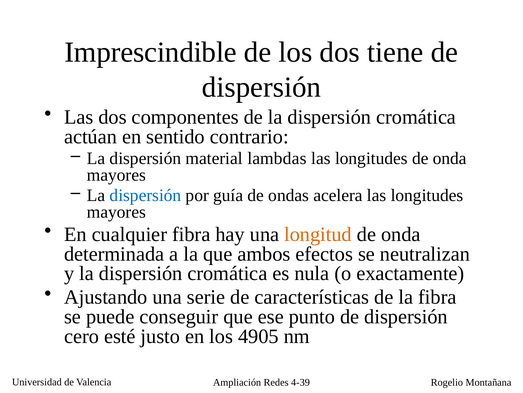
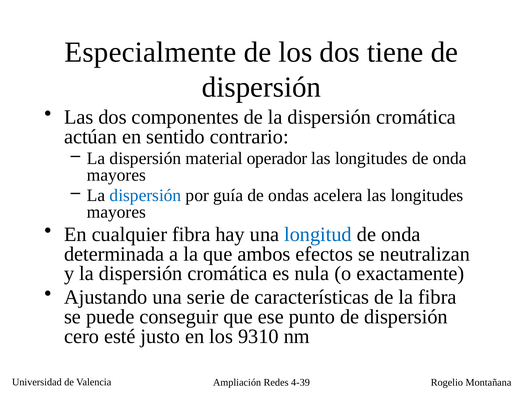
Imprescindible: Imprescindible -> Especialmente
lambdas: lambdas -> operador
longitud colour: orange -> blue
4905: 4905 -> 9310
